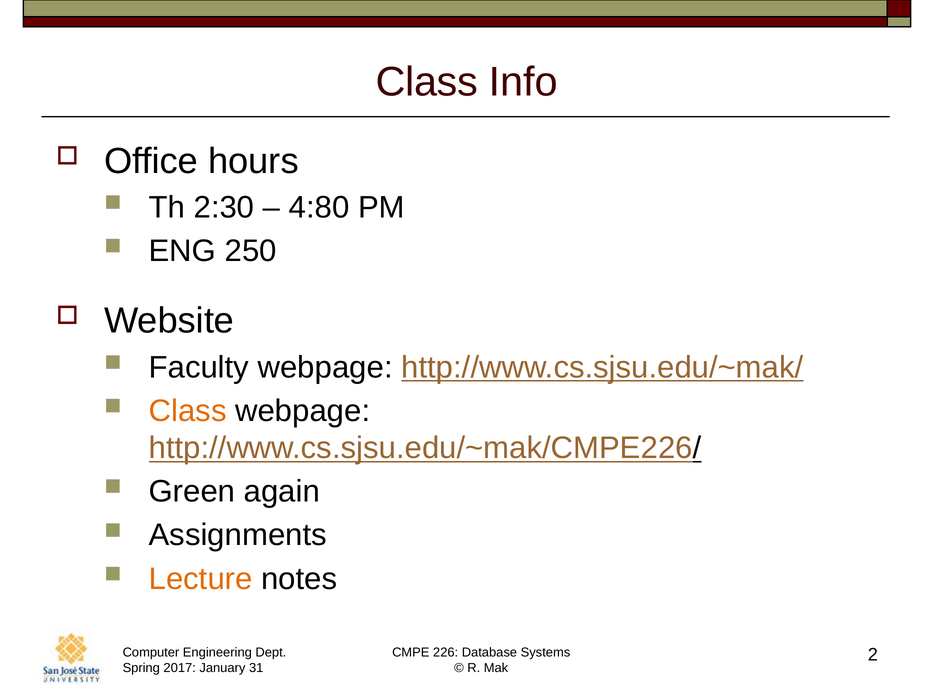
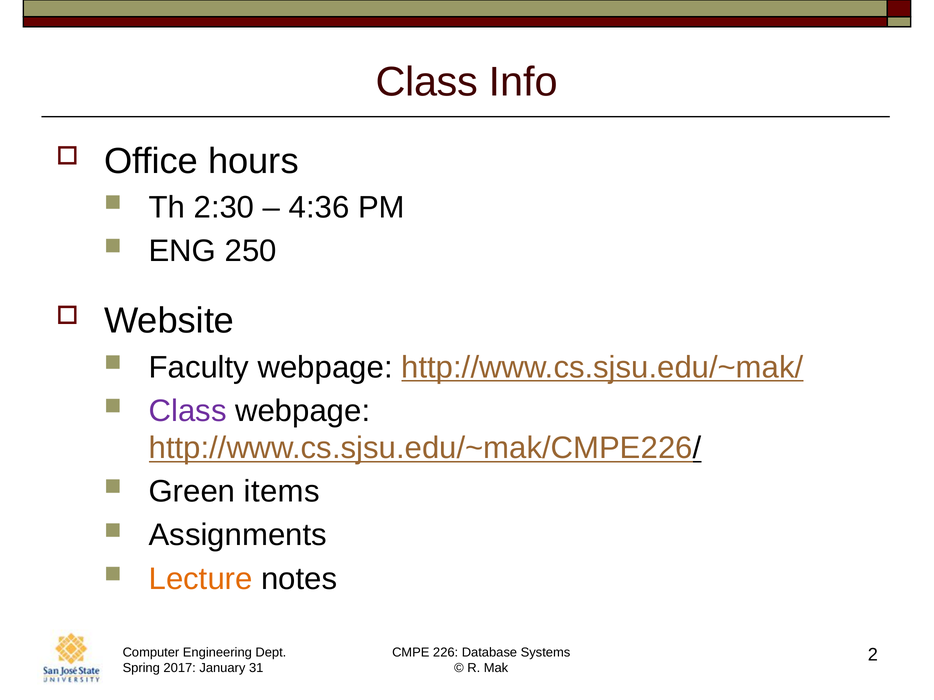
4:80: 4:80 -> 4:36
Class at (188, 411) colour: orange -> purple
again: again -> items
